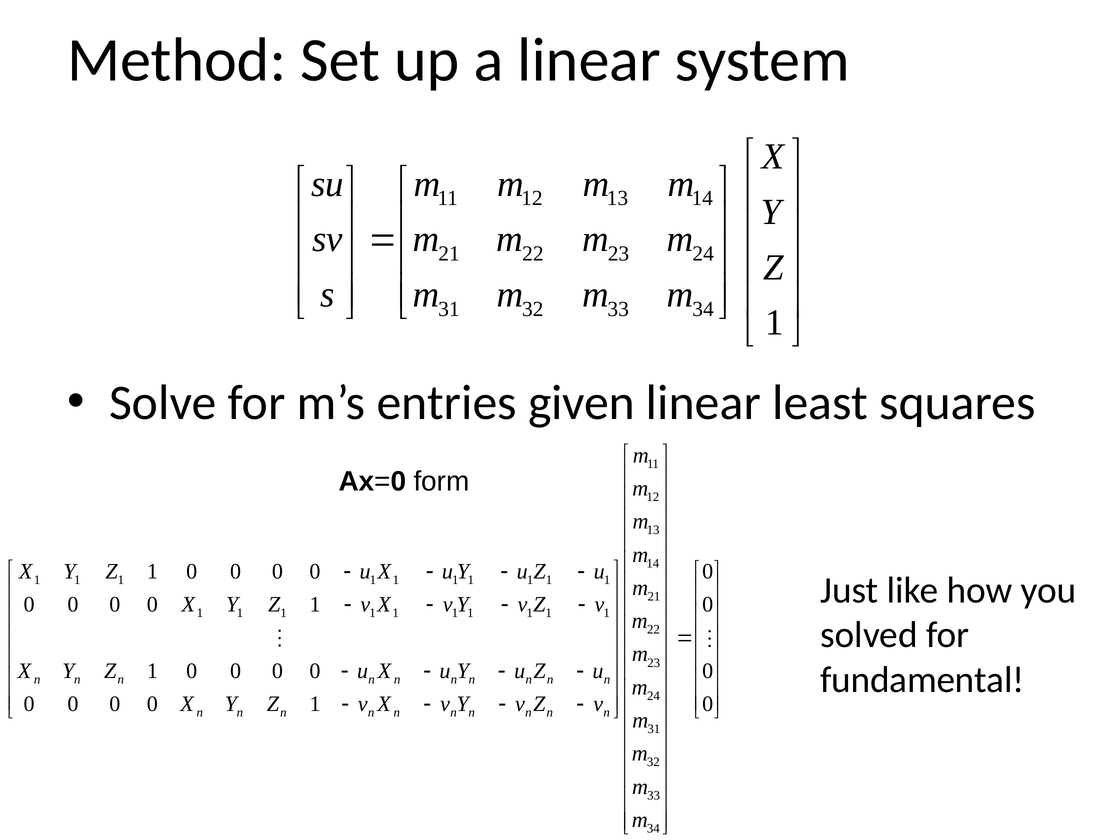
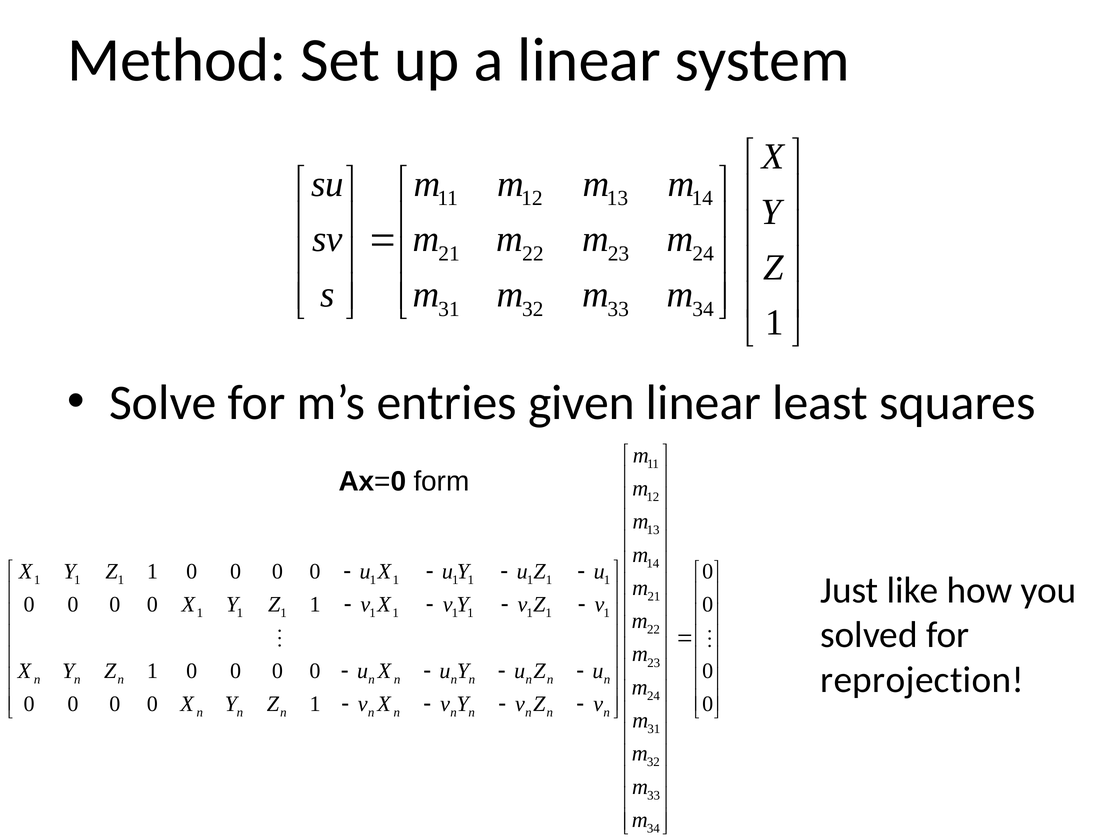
fundamental: fundamental -> reprojection
